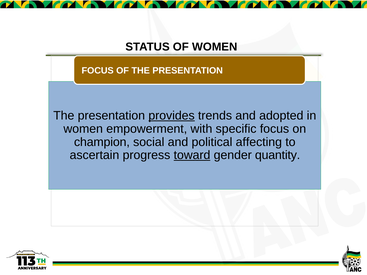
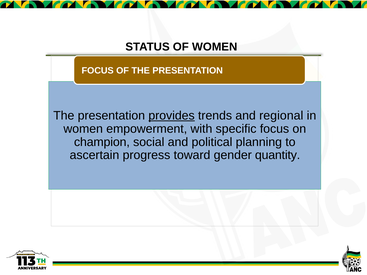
adopted: adopted -> regional
affecting: affecting -> planning
toward underline: present -> none
